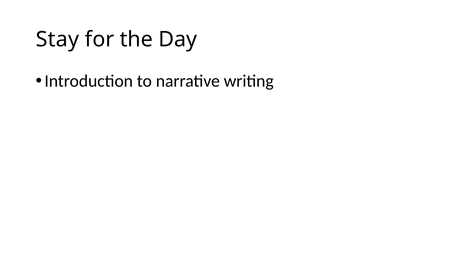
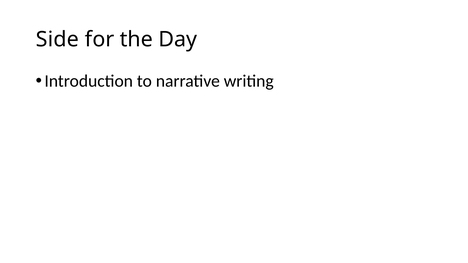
Stay: Stay -> Side
